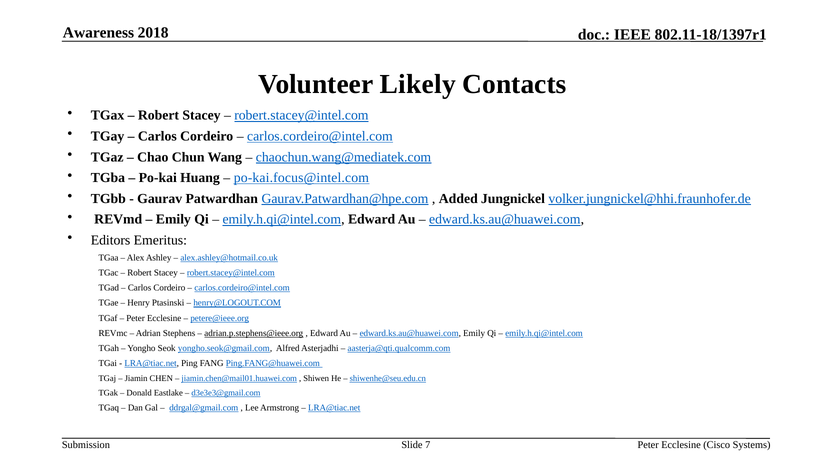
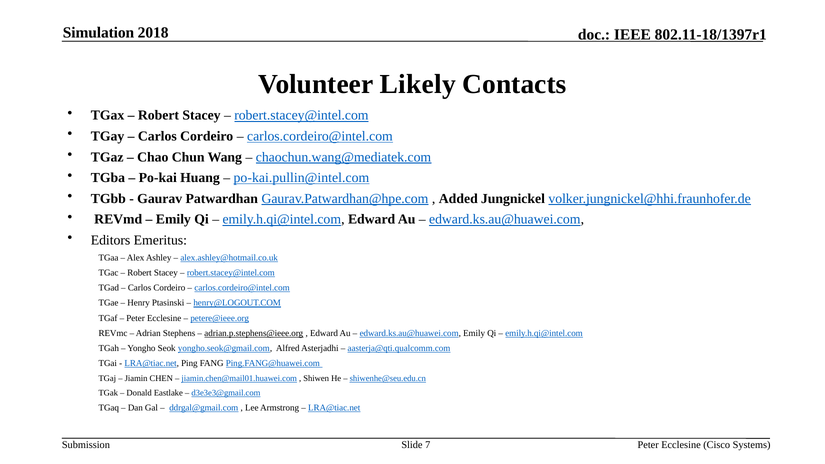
Awareness: Awareness -> Simulation
po-kai.focus@intel.com: po-kai.focus@intel.com -> po-kai.pullin@intel.com
